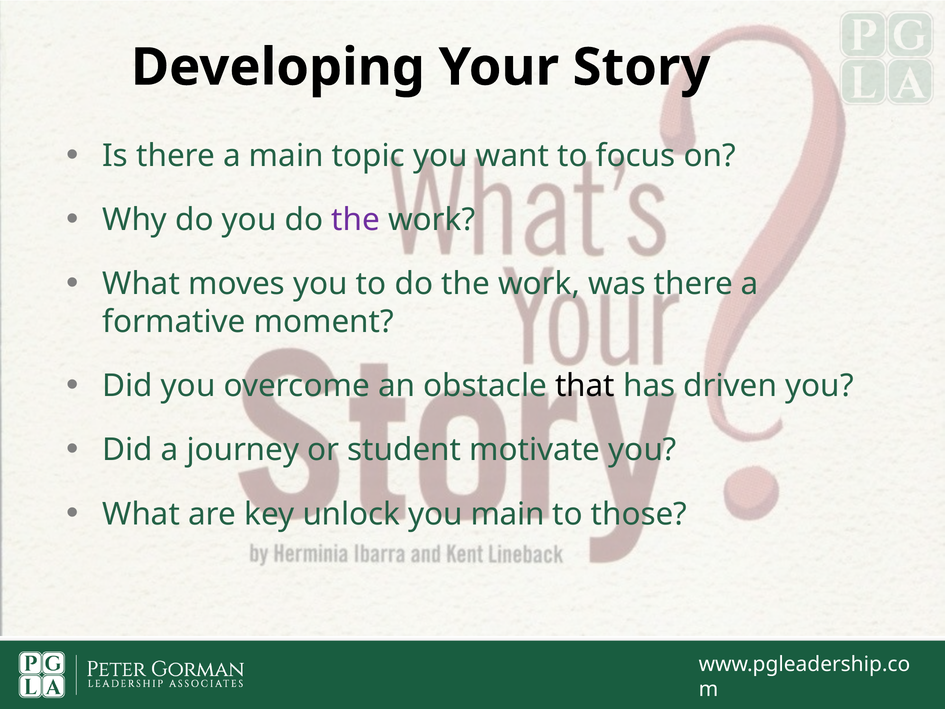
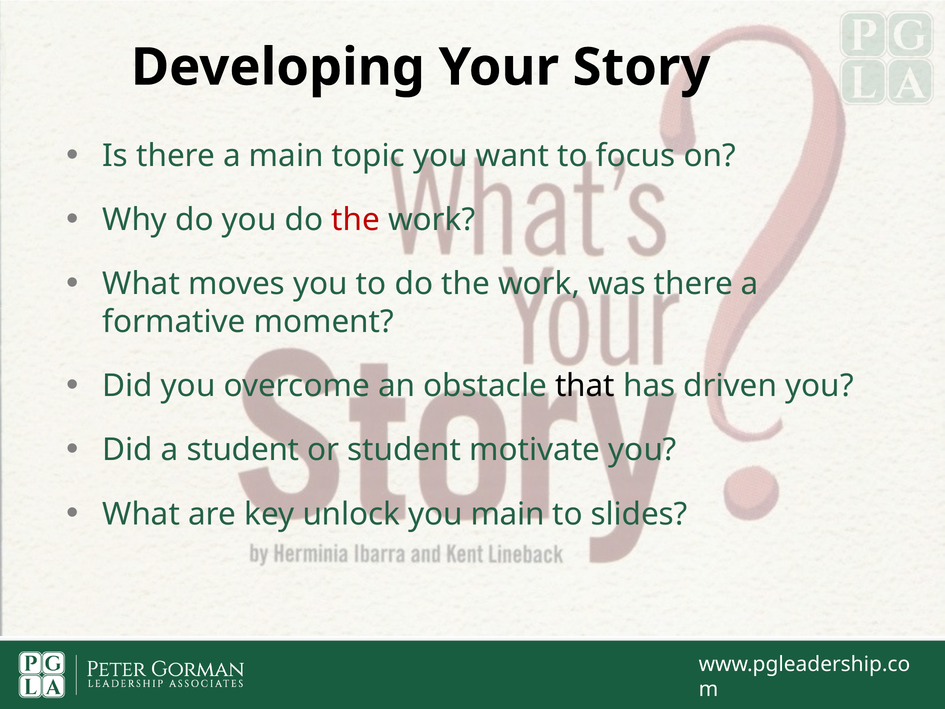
the at (356, 220) colour: purple -> red
a journey: journey -> student
those: those -> slides
